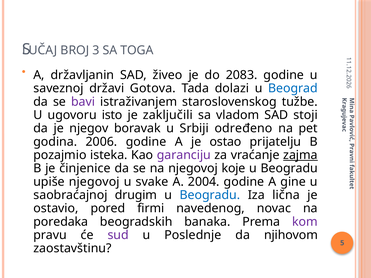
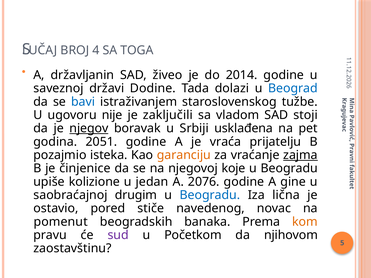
3: 3 -> 4
2083: 2083 -> 2014
Gotova: Gotova -> Dodine
bavi colour: purple -> blue
isto: isto -> nije
njegov underline: none -> present
određeno: određeno -> usklađena
2006: 2006 -> 2051
ostao: ostao -> vraća
garanciju colour: purple -> orange
upiše njegovoj: njegovoj -> kolizione
svake: svake -> jedan
2004: 2004 -> 2076
firmi: firmi -> stiče
poredaka: poredaka -> pomenut
kom colour: purple -> orange
Poslednje: Poslednje -> Početkom
